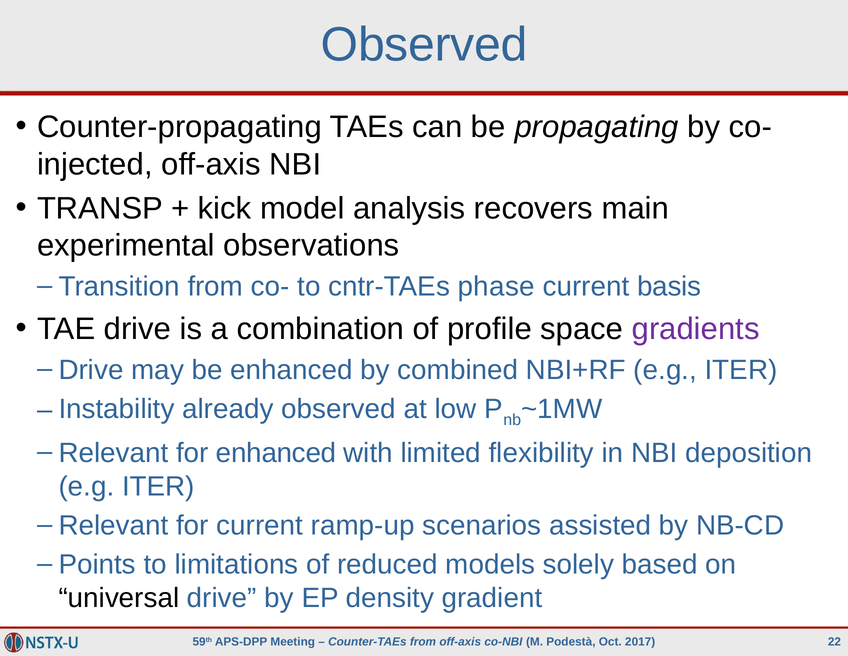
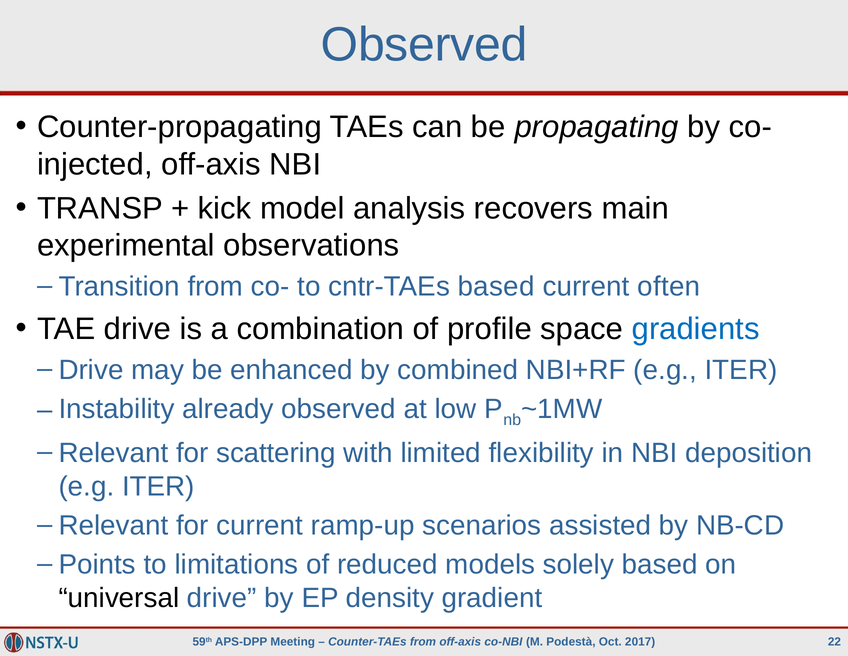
cntr-TAEs phase: phase -> based
basis: basis -> often
gradients colour: purple -> blue
for enhanced: enhanced -> scattering
